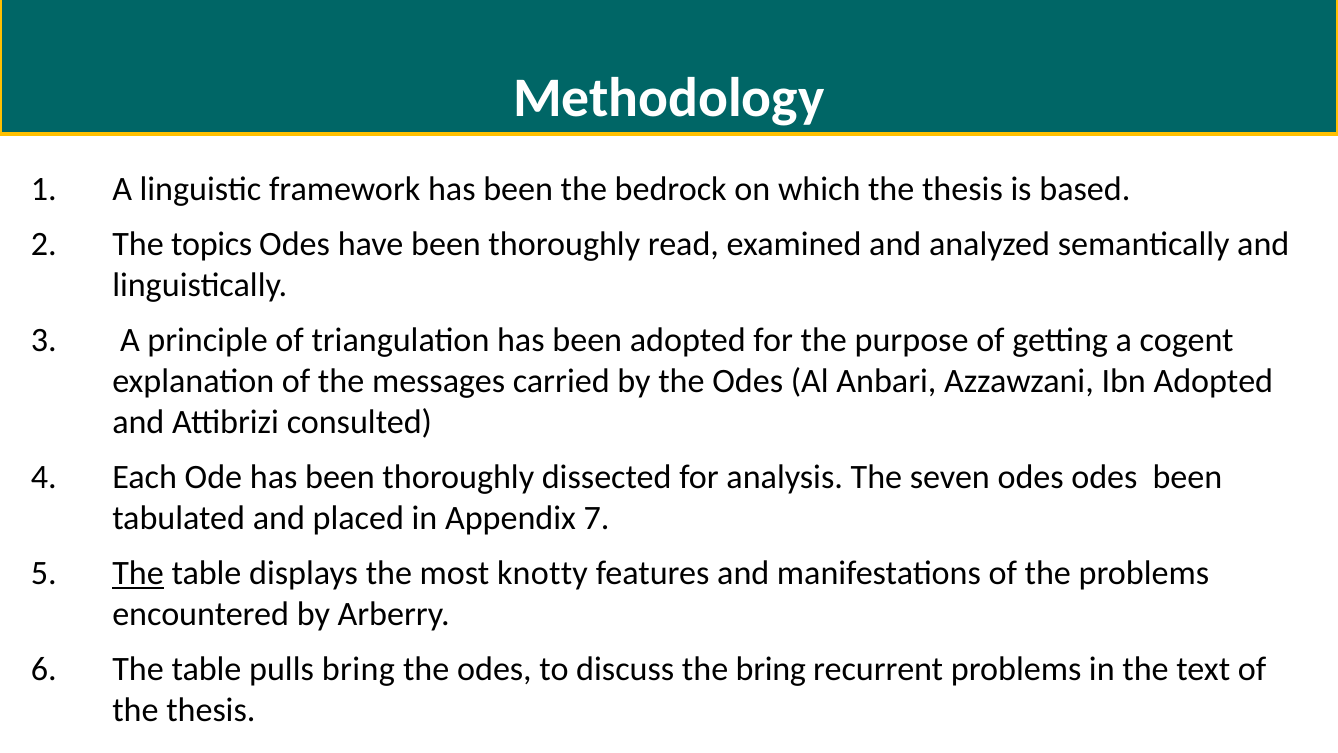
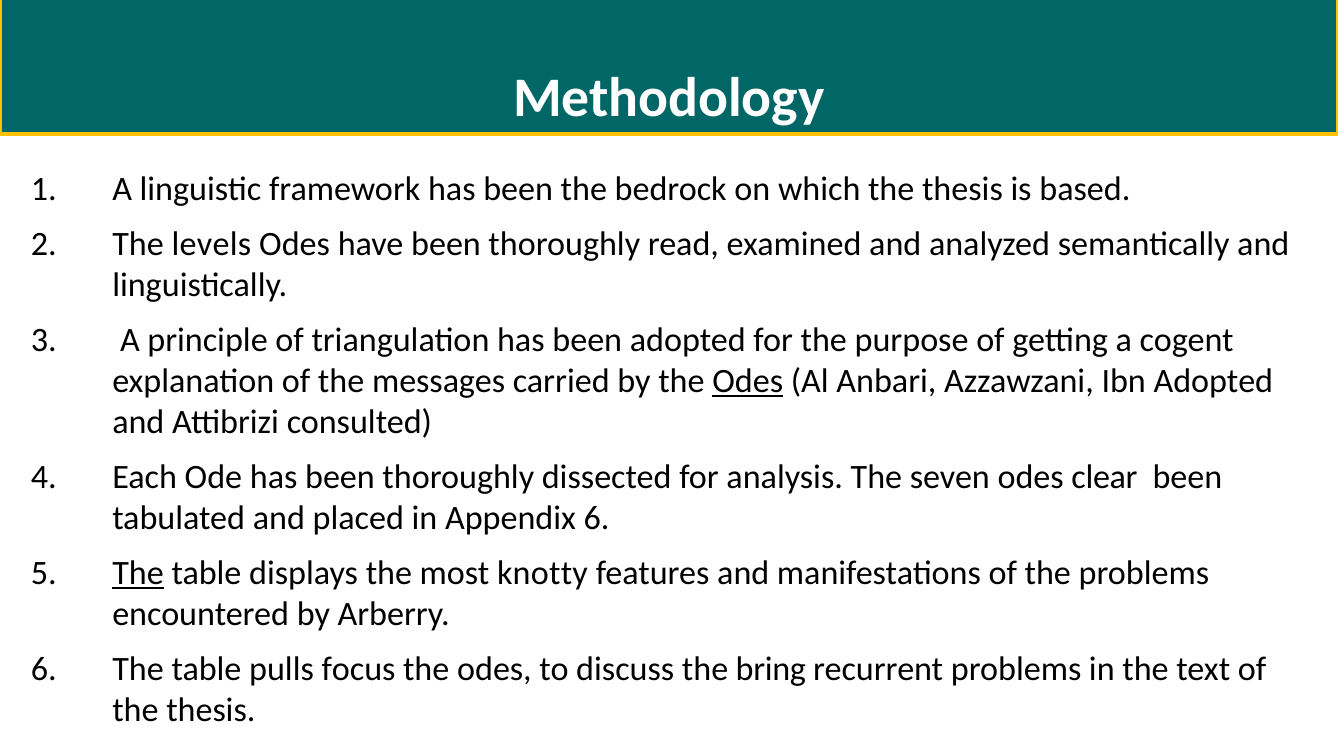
topics: topics -> levels
Odes at (748, 381) underline: none -> present
odes odes: odes -> clear
Appendix 7: 7 -> 6
pulls bring: bring -> focus
